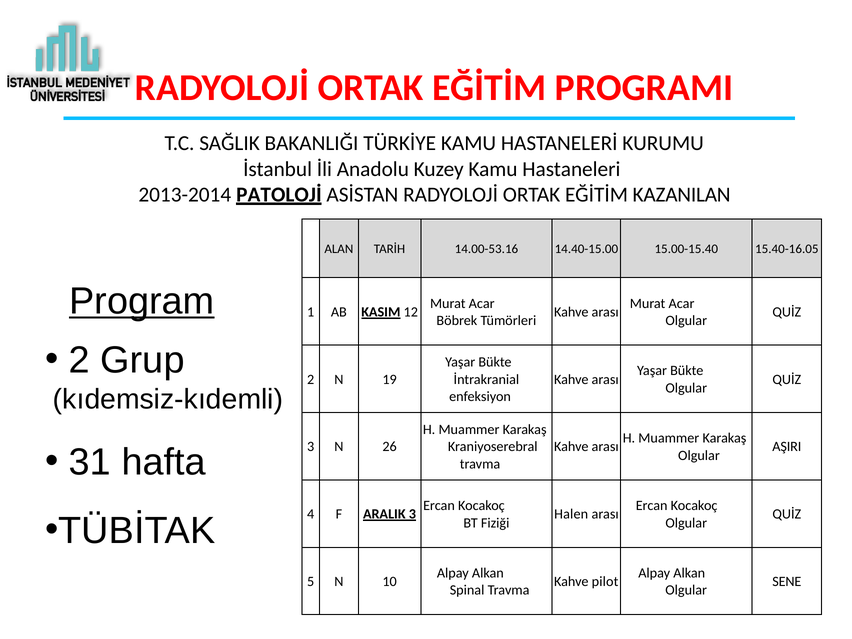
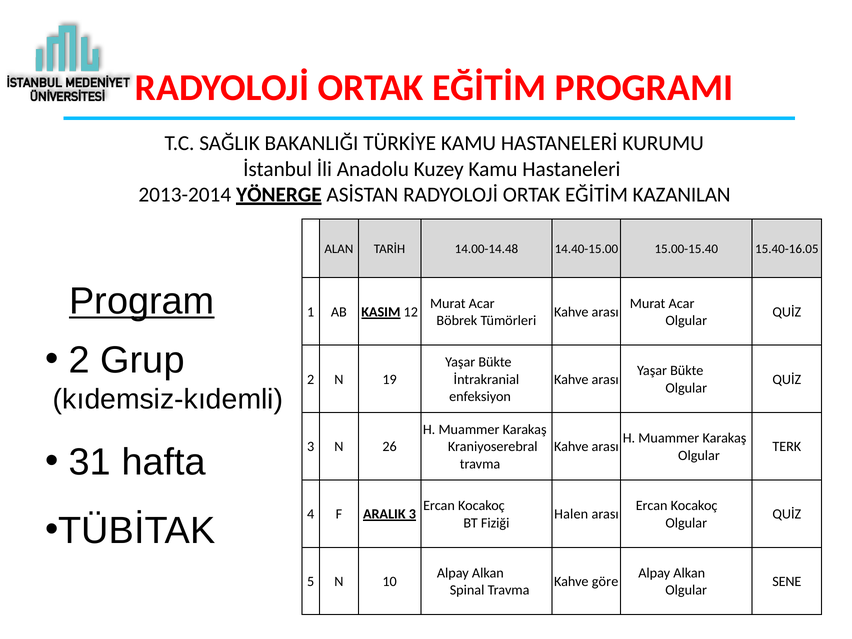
PATOLOJİ: PATOLOJİ -> YÖNERGE
14.00-53.16: 14.00-53.16 -> 14.00-14.48
AŞIRI: AŞIRI -> TERK
pilot: pilot -> göre
